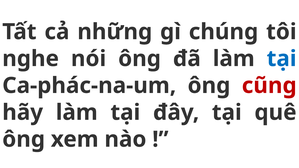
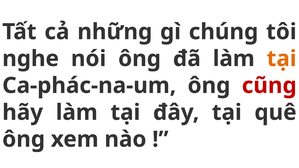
tại at (282, 59) colour: blue -> orange
